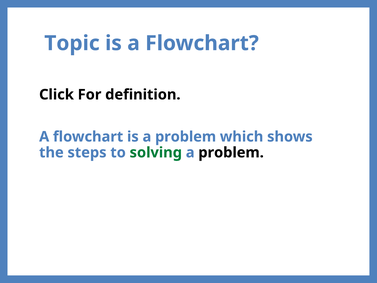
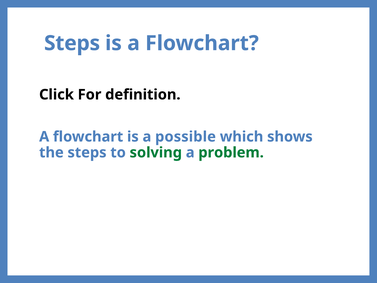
Topic at (72, 43): Topic -> Steps
is a problem: problem -> possible
problem at (231, 152) colour: black -> green
